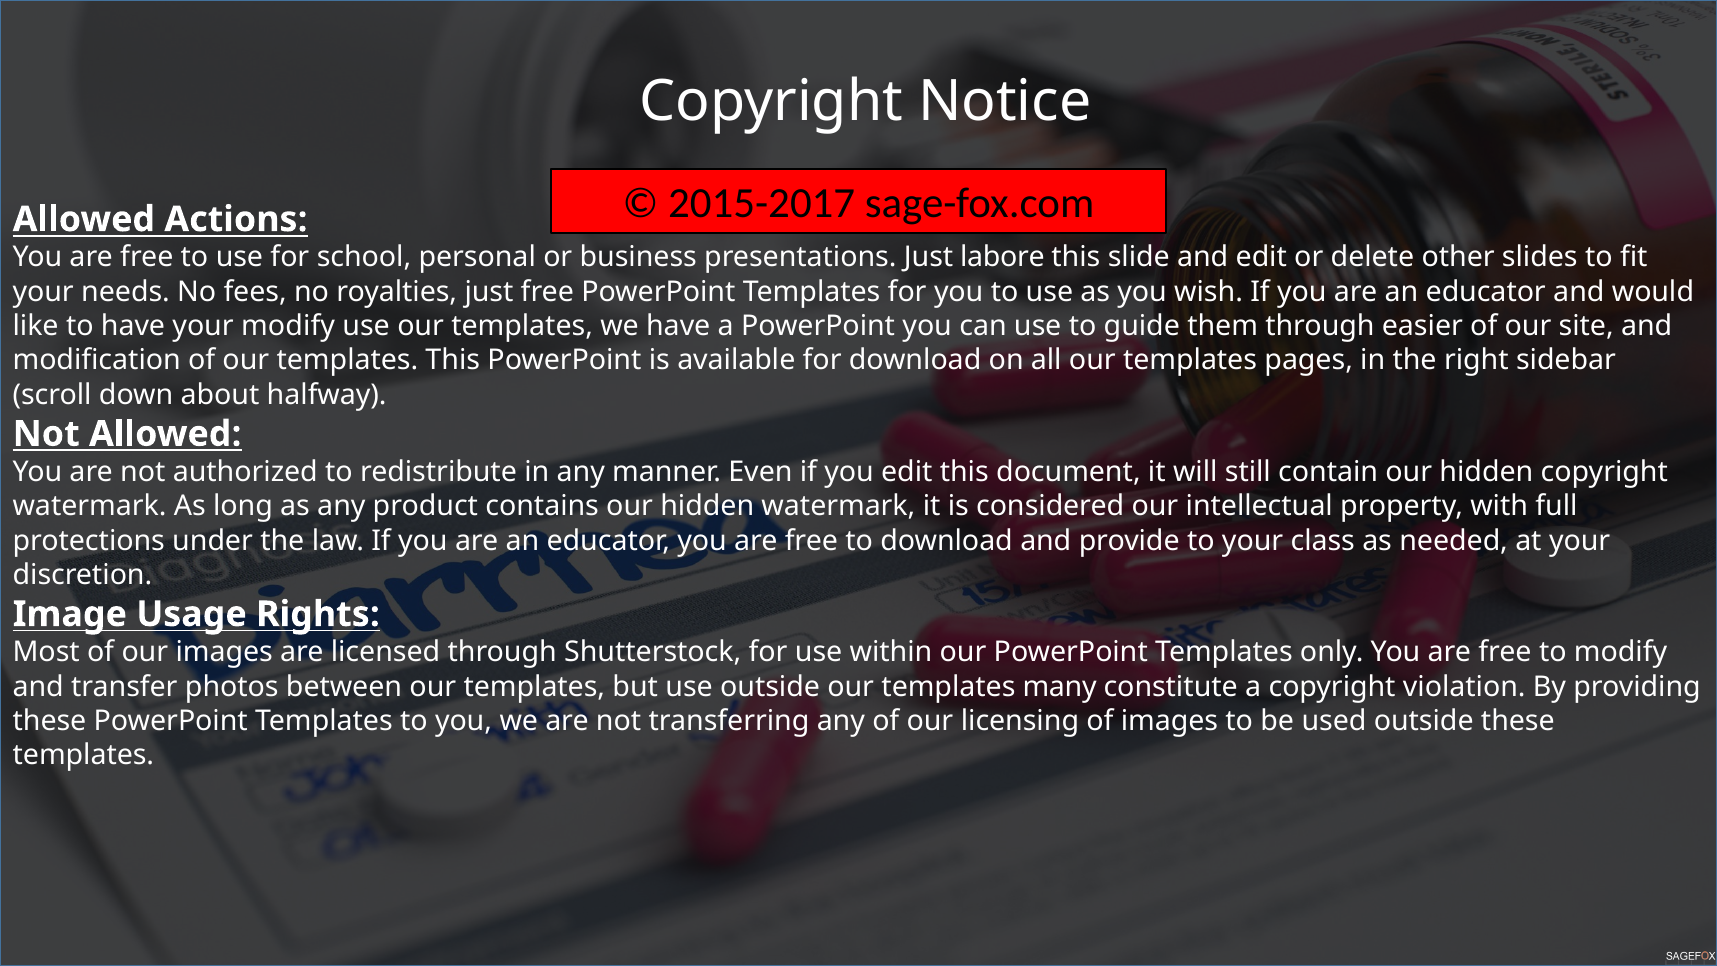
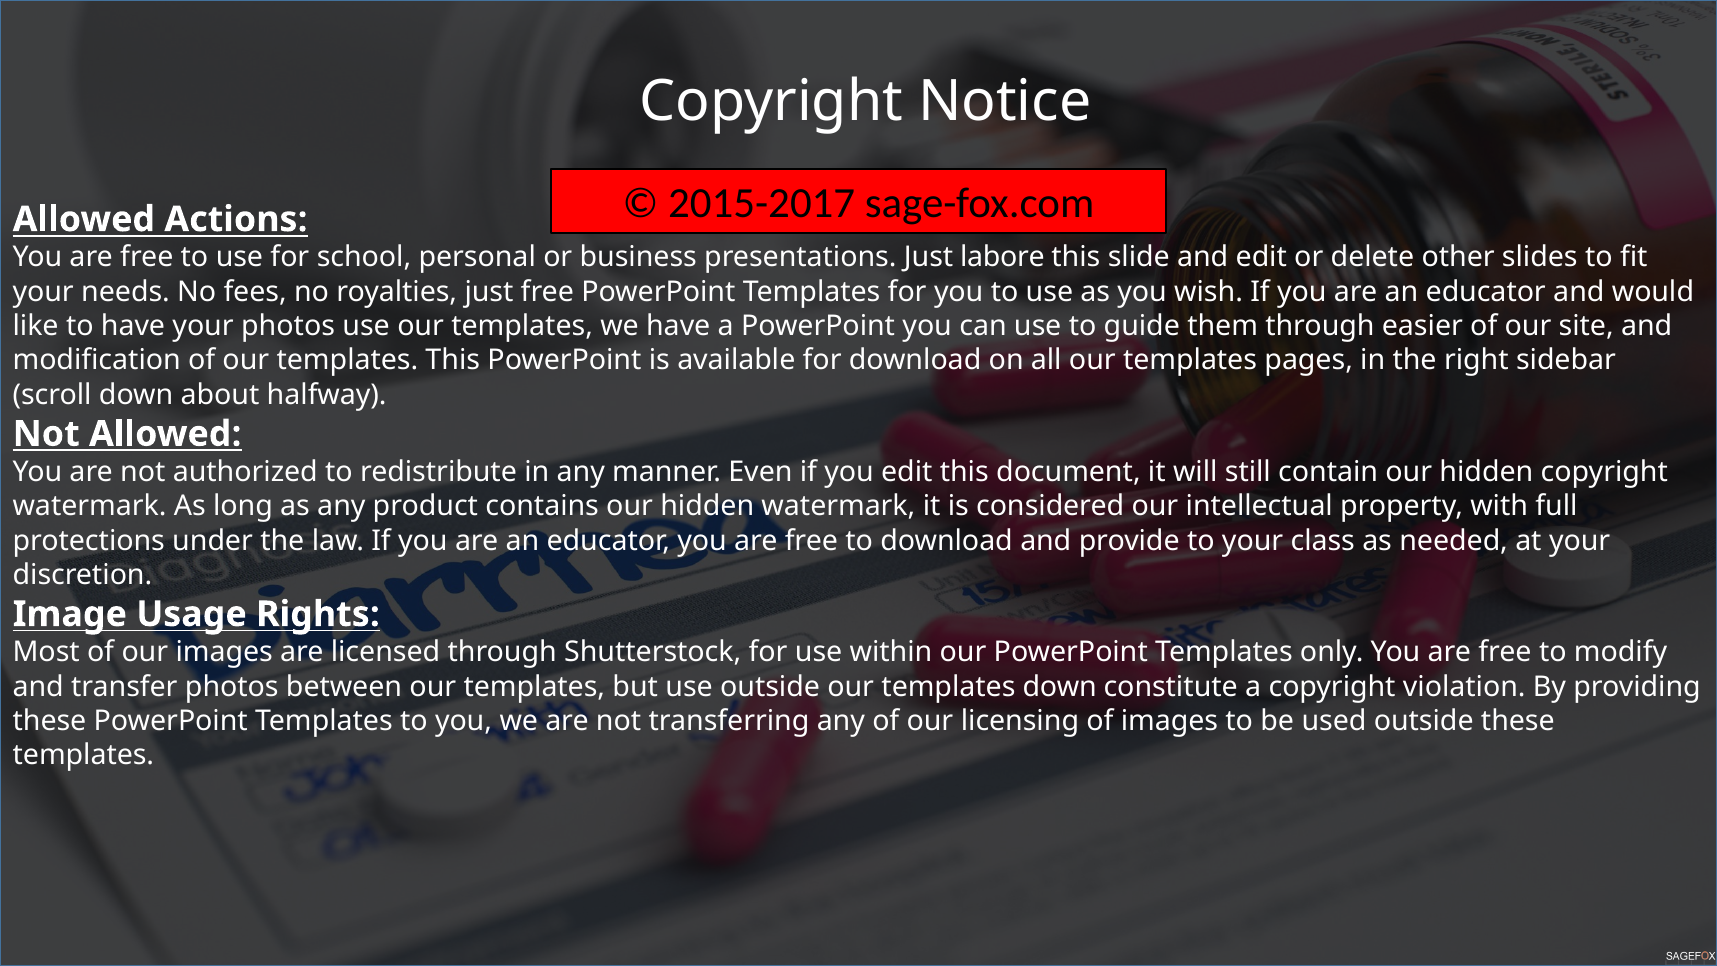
your modify: modify -> photos
templates many: many -> down
